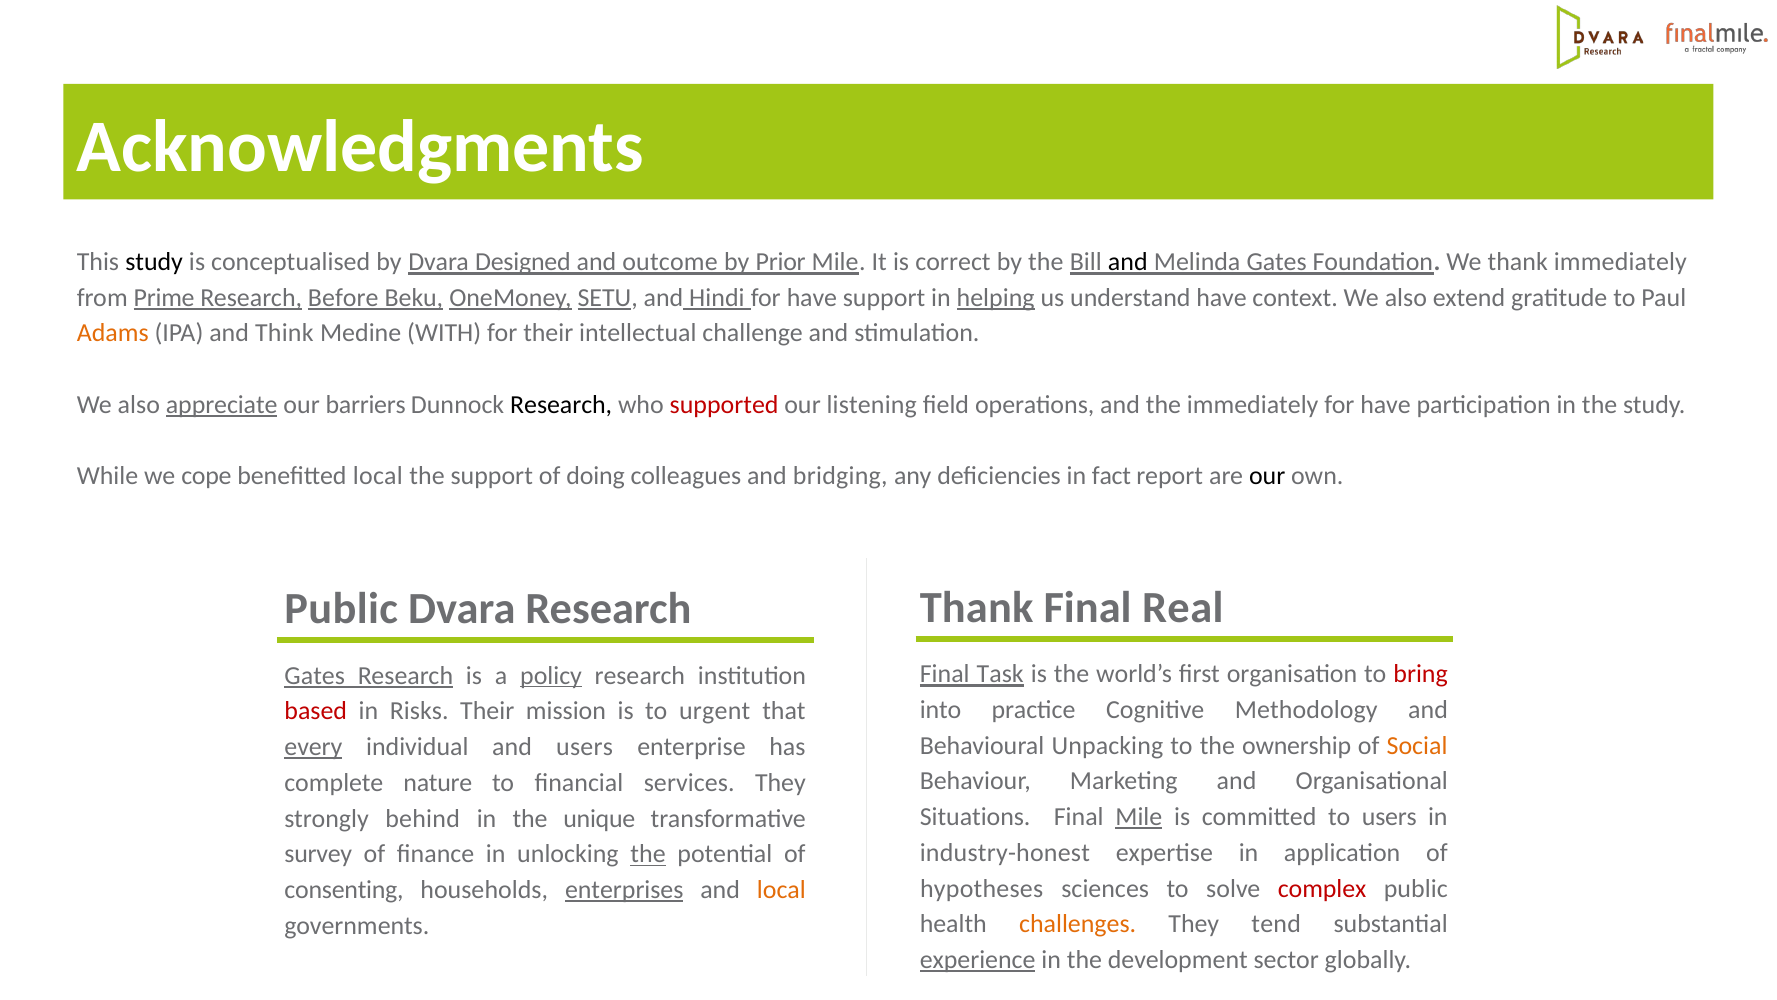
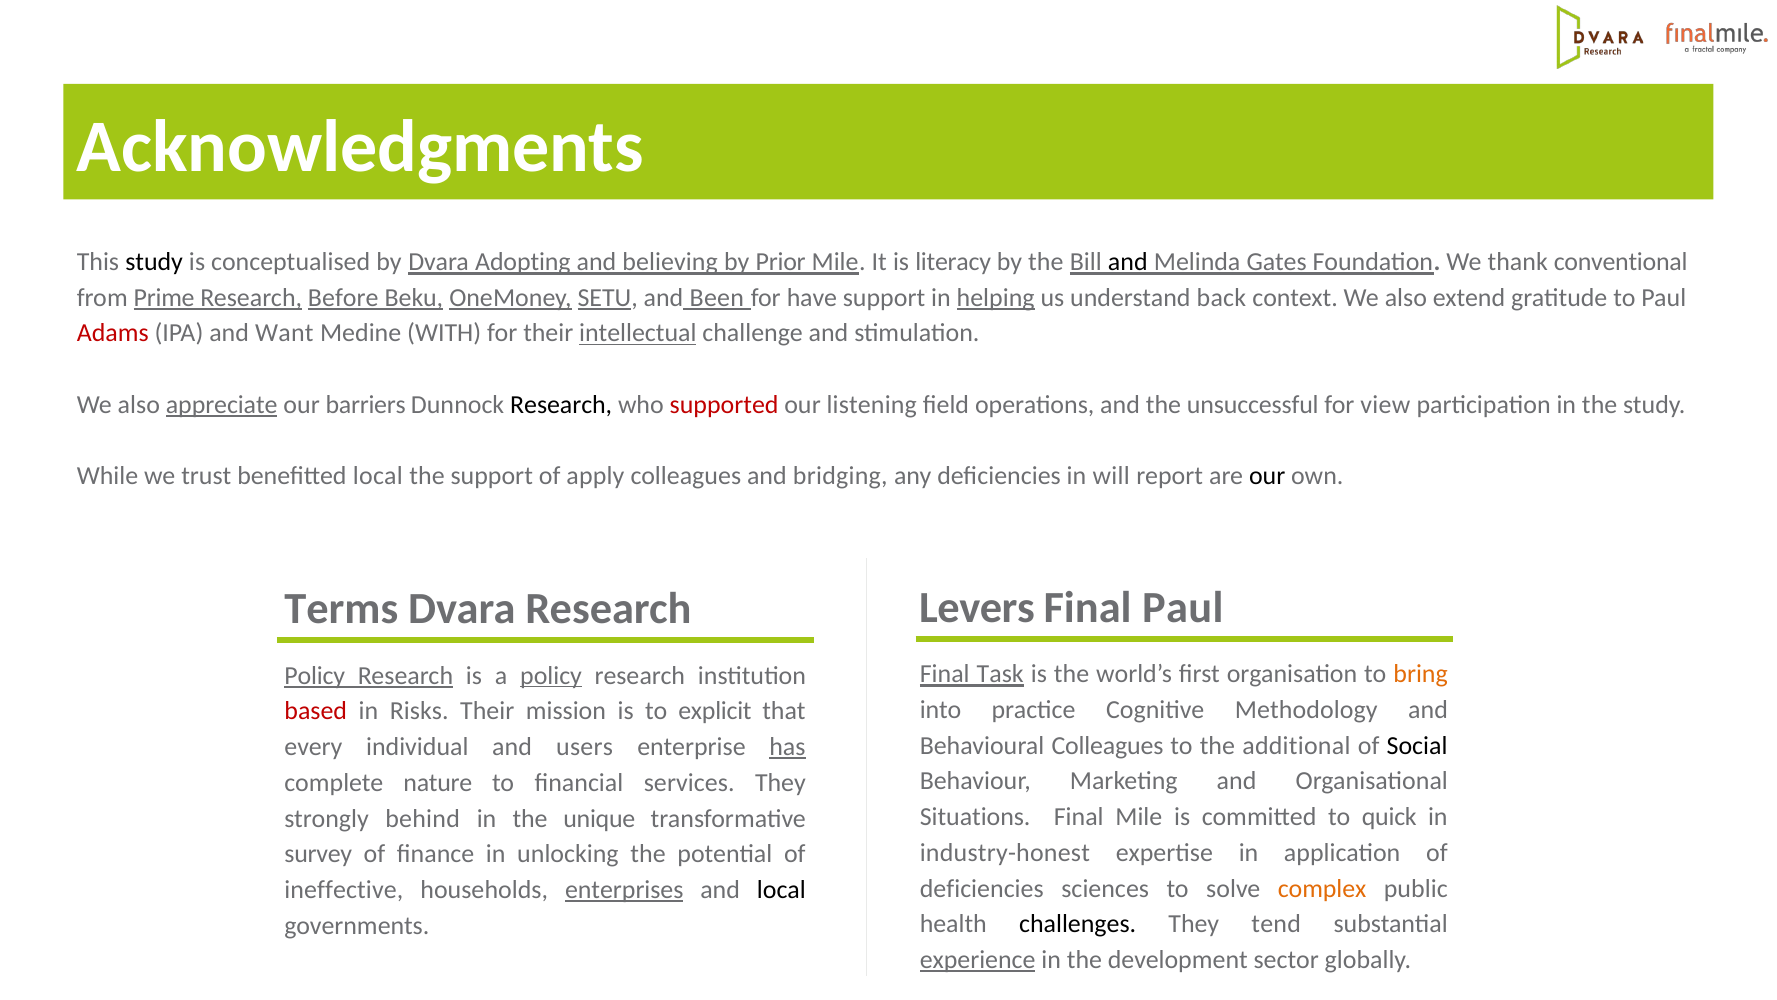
Designed: Designed -> Adopting
outcome: outcome -> believing
correct: correct -> literacy
thank immediately: immediately -> conventional
Hindi: Hindi -> Been
understand have: have -> back
Adams colour: orange -> red
Think: Think -> Want
intellectual underline: none -> present
the immediately: immediately -> unsuccessful
have at (1386, 405): have -> view
cope: cope -> trust
doing: doing -> apply
fact: fact -> will
Thank at (977, 608): Thank -> Levers
Final Real: Real -> Paul
Public at (341, 609): Public -> Terms
bring colour: red -> orange
Gates at (315, 675): Gates -> Policy
urgent: urgent -> explicit
Behavioural Unpacking: Unpacking -> Colleagues
ownership: ownership -> additional
Social colour: orange -> black
every underline: present -> none
has underline: none -> present
Mile at (1139, 817) underline: present -> none
to users: users -> quick
the at (648, 854) underline: present -> none
hypotheses at (982, 888): hypotheses -> deficiencies
complex colour: red -> orange
consenting: consenting -> ineffective
local at (781, 890) colour: orange -> black
challenges colour: orange -> black
